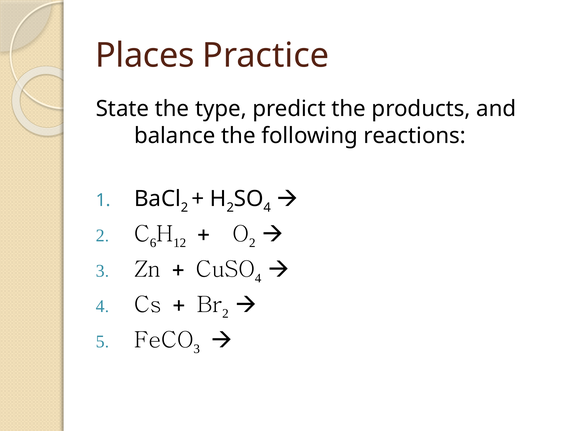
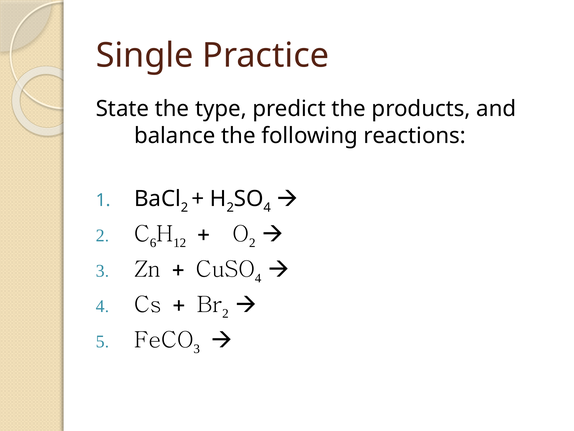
Places: Places -> Single
